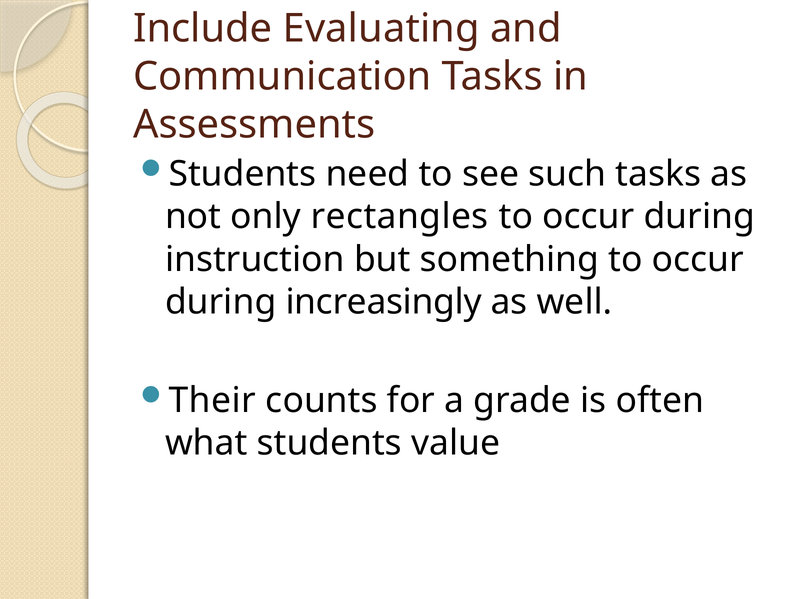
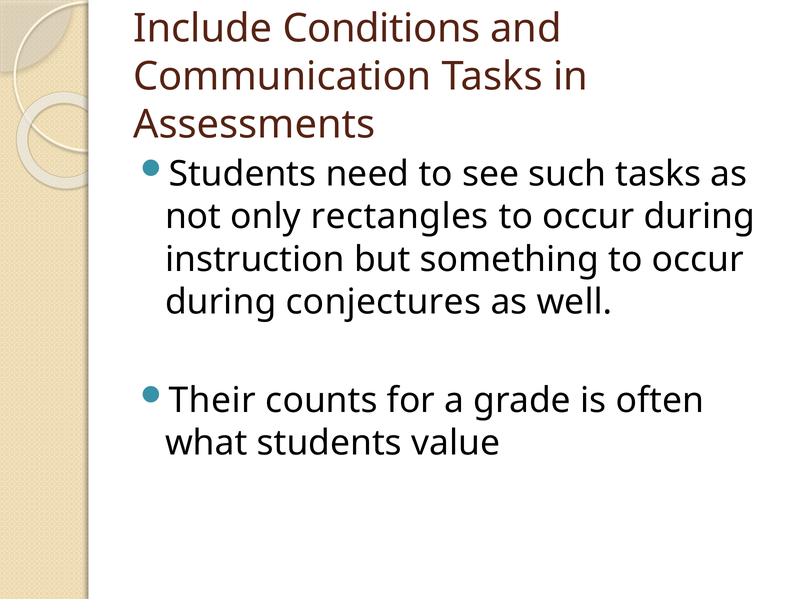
Evaluating: Evaluating -> Conditions
increasingly: increasingly -> conjectures
